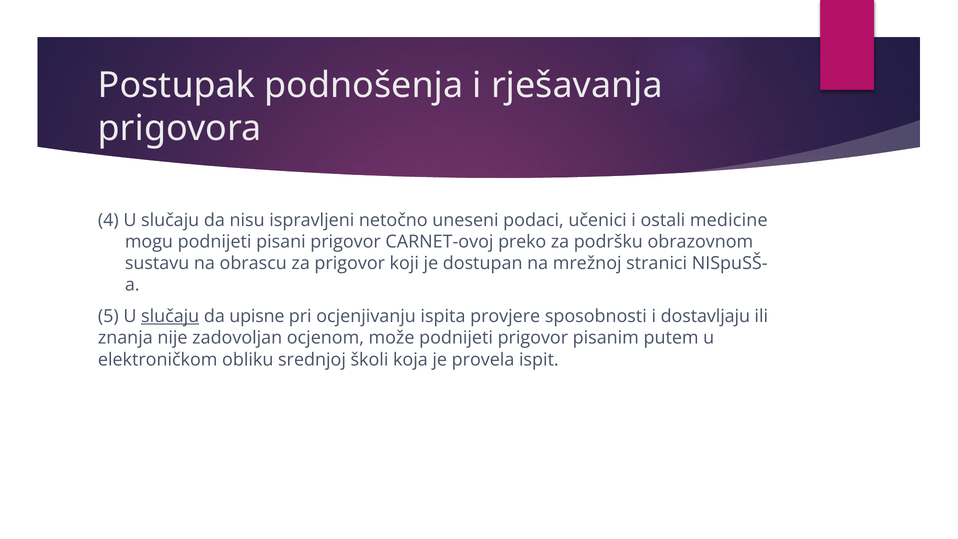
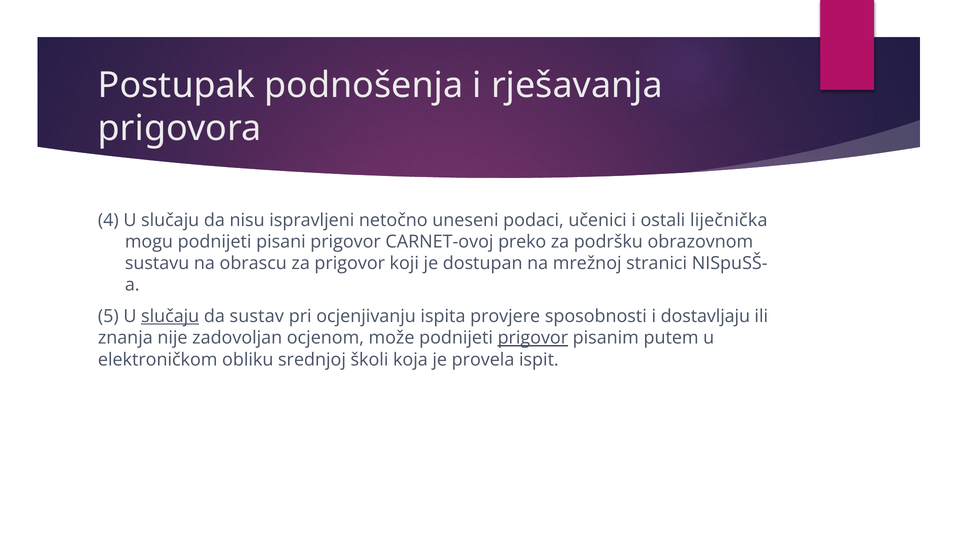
medicine: medicine -> liječnička
upisne: upisne -> sustav
prigovor at (533, 338) underline: none -> present
